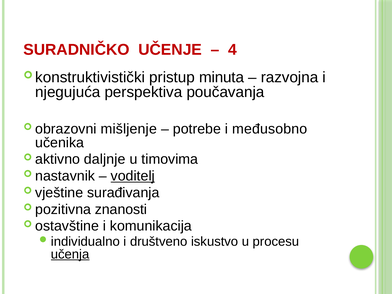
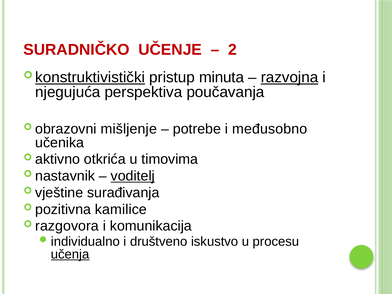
4: 4 -> 2
konstruktivistički underline: none -> present
razvojna underline: none -> present
daljnje: daljnje -> otkrića
znanosti: znanosti -> kamilice
ostavštine: ostavštine -> razgovora
